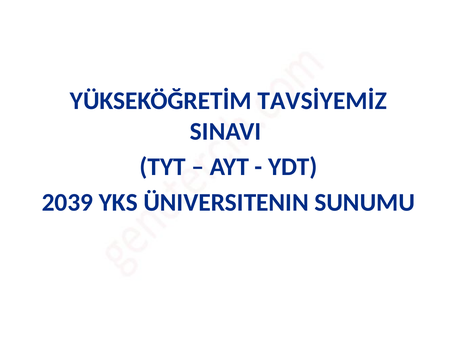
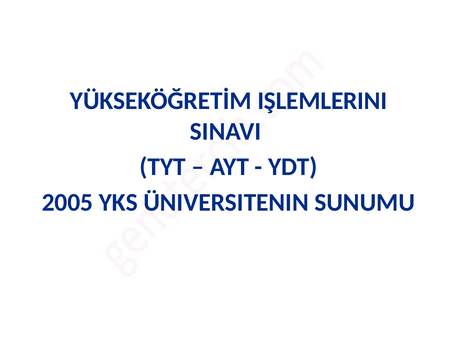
TAVSİYEMİZ: TAVSİYEMİZ -> IŞLEMLERINI
2039: 2039 -> 2005
